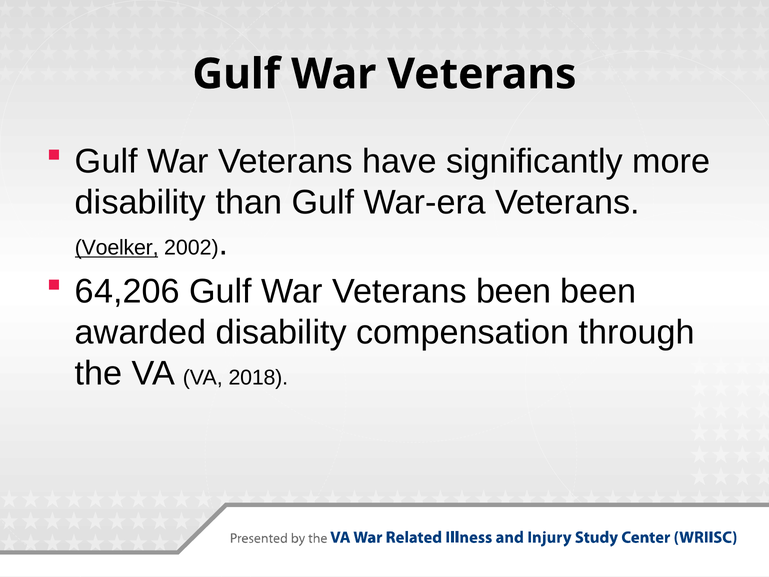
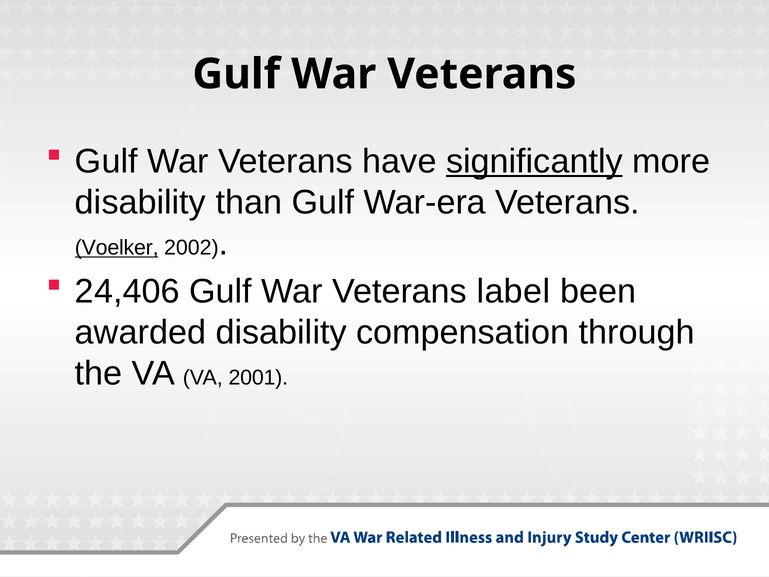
significantly underline: none -> present
64,206: 64,206 -> 24,406
Veterans been: been -> label
2018: 2018 -> 2001
